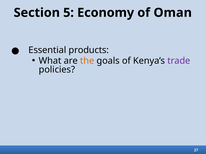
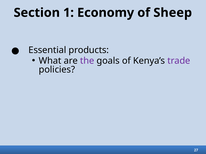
5: 5 -> 1
Oman: Oman -> Sheep
the colour: orange -> purple
